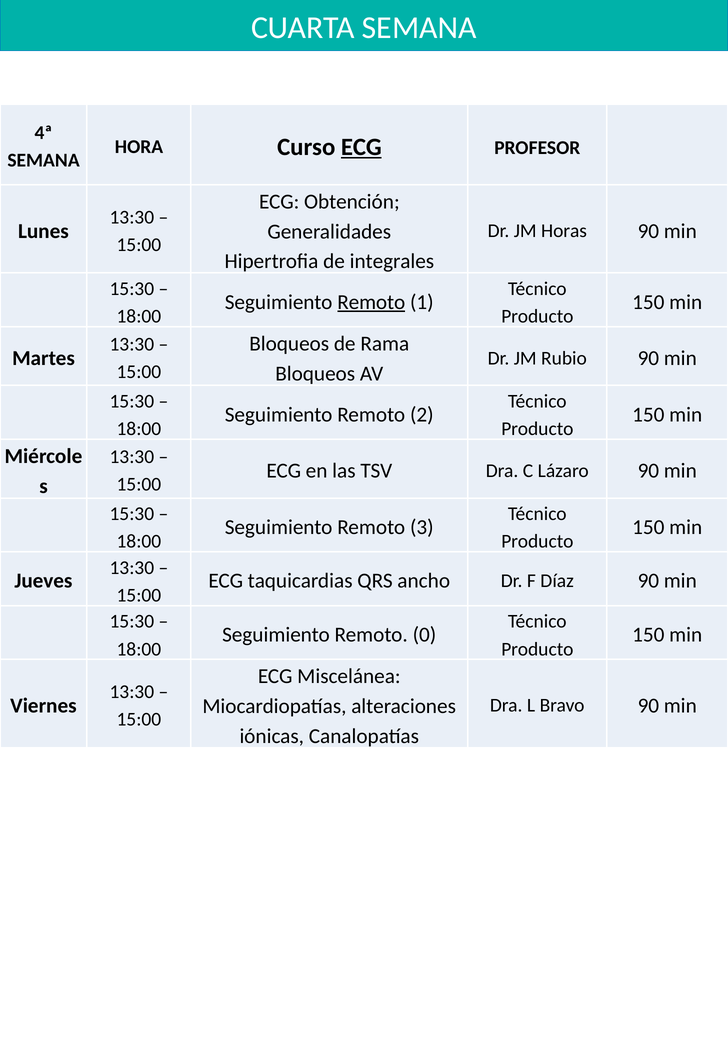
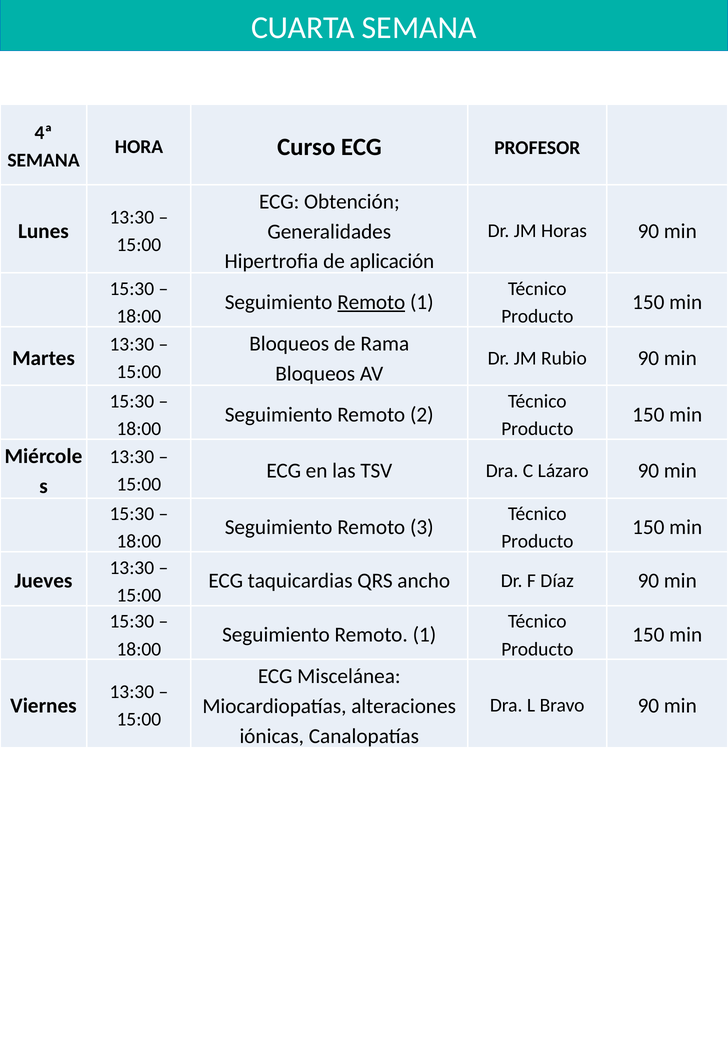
ECG at (361, 147) underline: present -> none
integrales: integrales -> aplicación
0 at (424, 634): 0 -> 1
